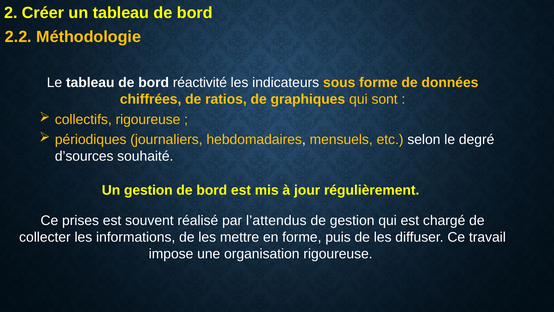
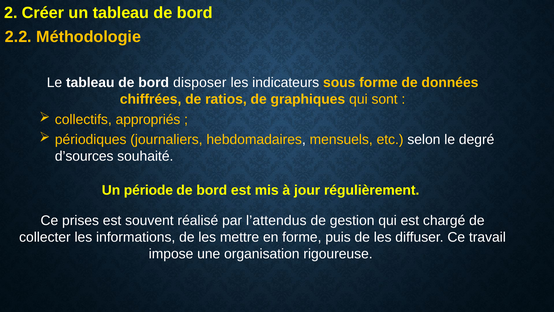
réactivité: réactivité -> disposer
collectifs rigoureuse: rigoureuse -> appropriés
Un gestion: gestion -> période
